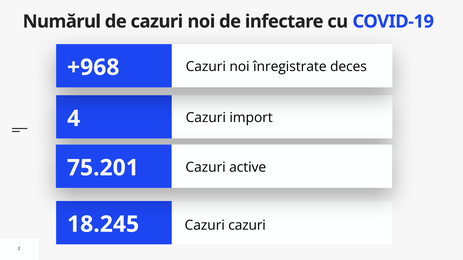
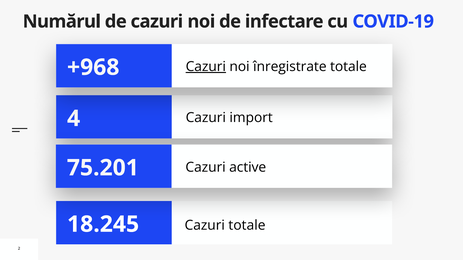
Cazuri at (206, 67) underline: none -> present
înregistrate deces: deces -> totale
Cazuri cazuri: cazuri -> totale
